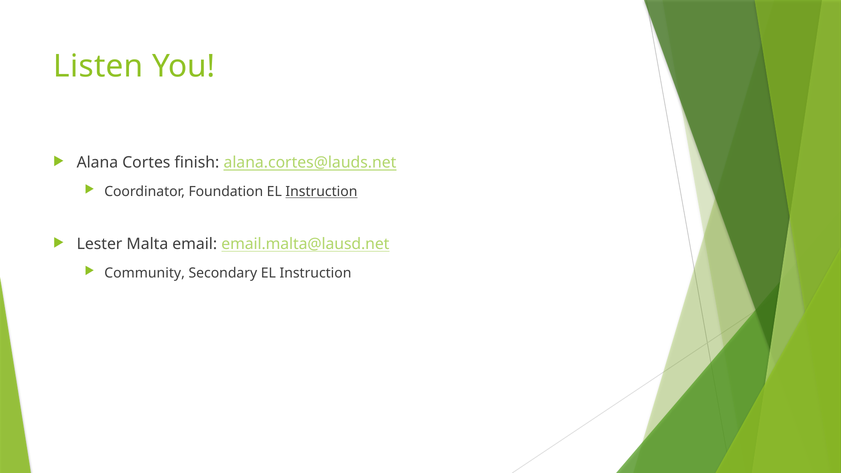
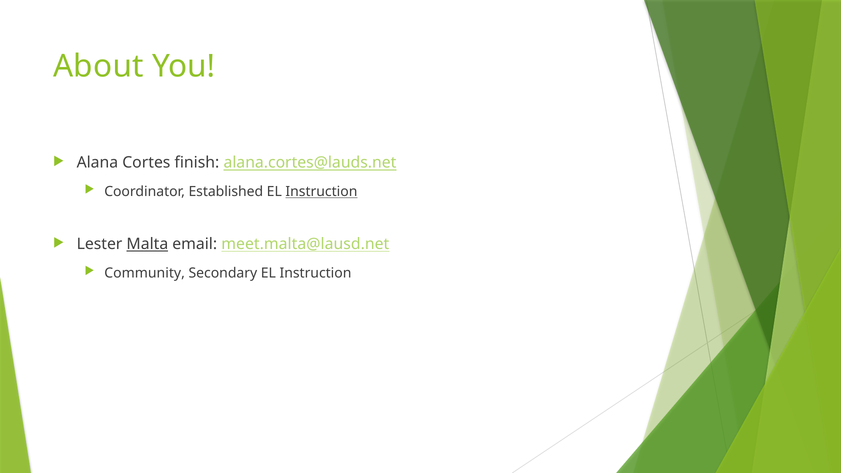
Listen: Listen -> About
Foundation: Foundation -> Established
Malta underline: none -> present
email.malta@lausd.net: email.malta@lausd.net -> meet.malta@lausd.net
